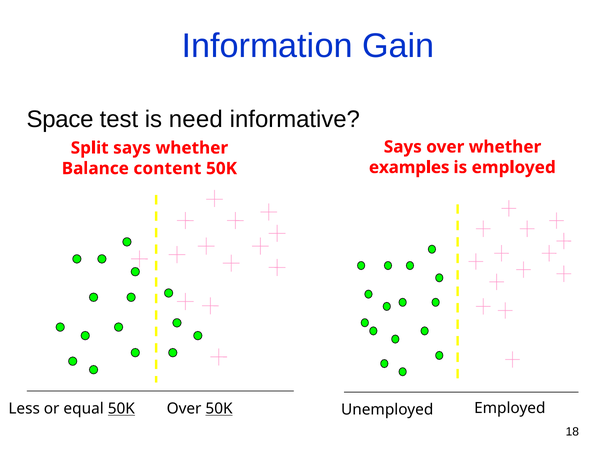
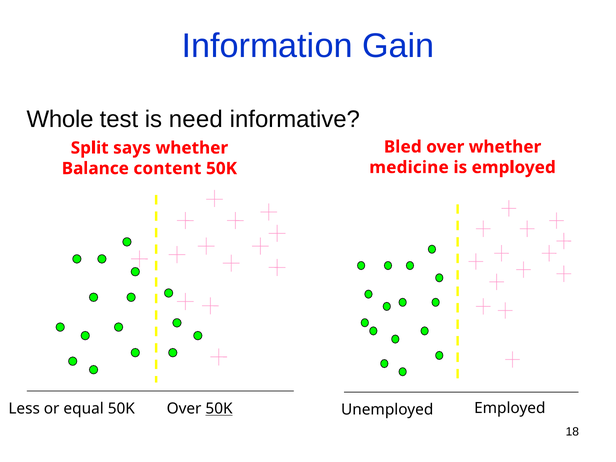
Space: Space -> Whole
Says at (403, 147): Says -> Bled
examples: examples -> medicine
50K at (121, 409) underline: present -> none
